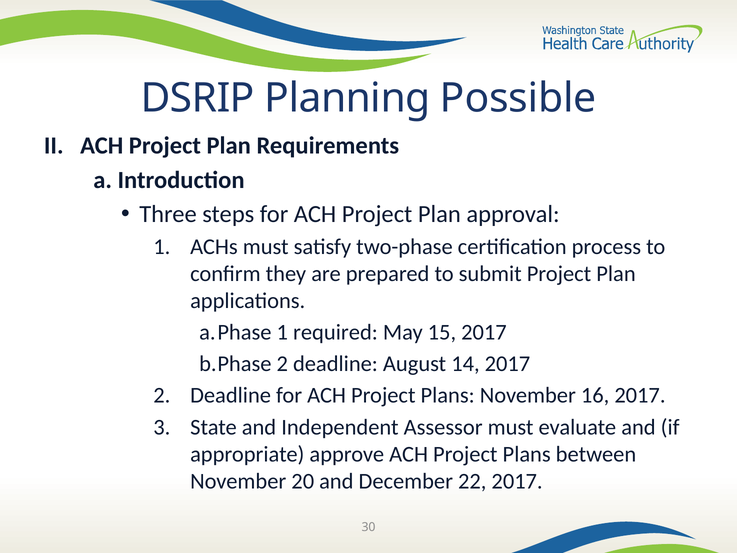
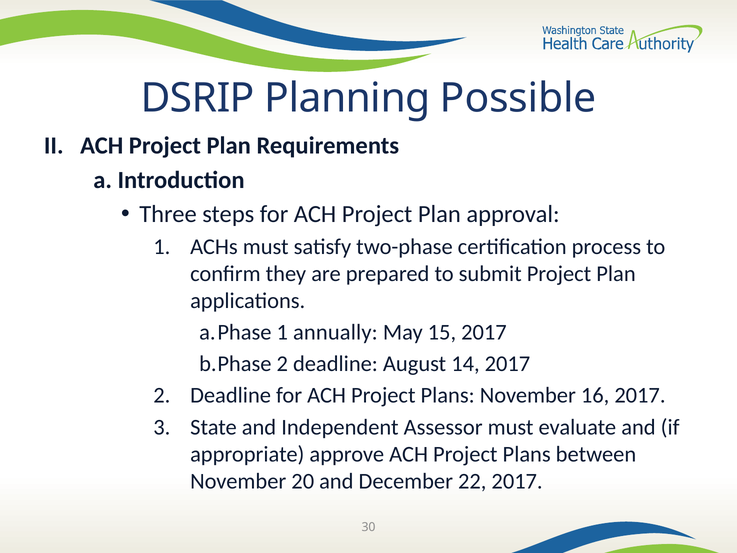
required: required -> annually
